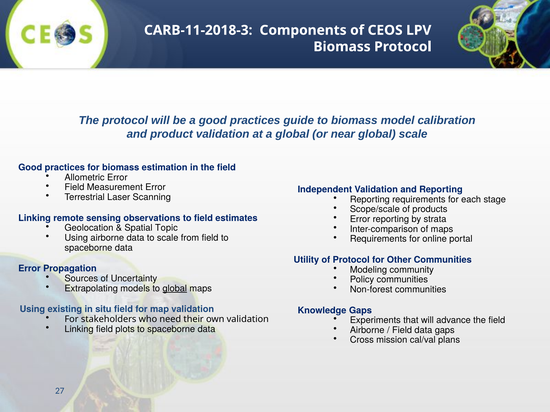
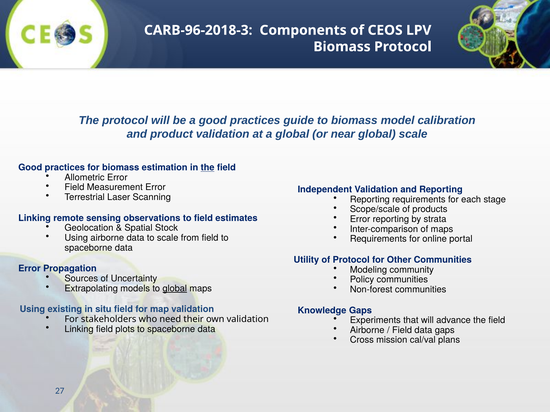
CARB-11-2018-3: CARB-11-2018-3 -> CARB-96-2018-3
the at (208, 168) underline: none -> present
Topic: Topic -> Stock
